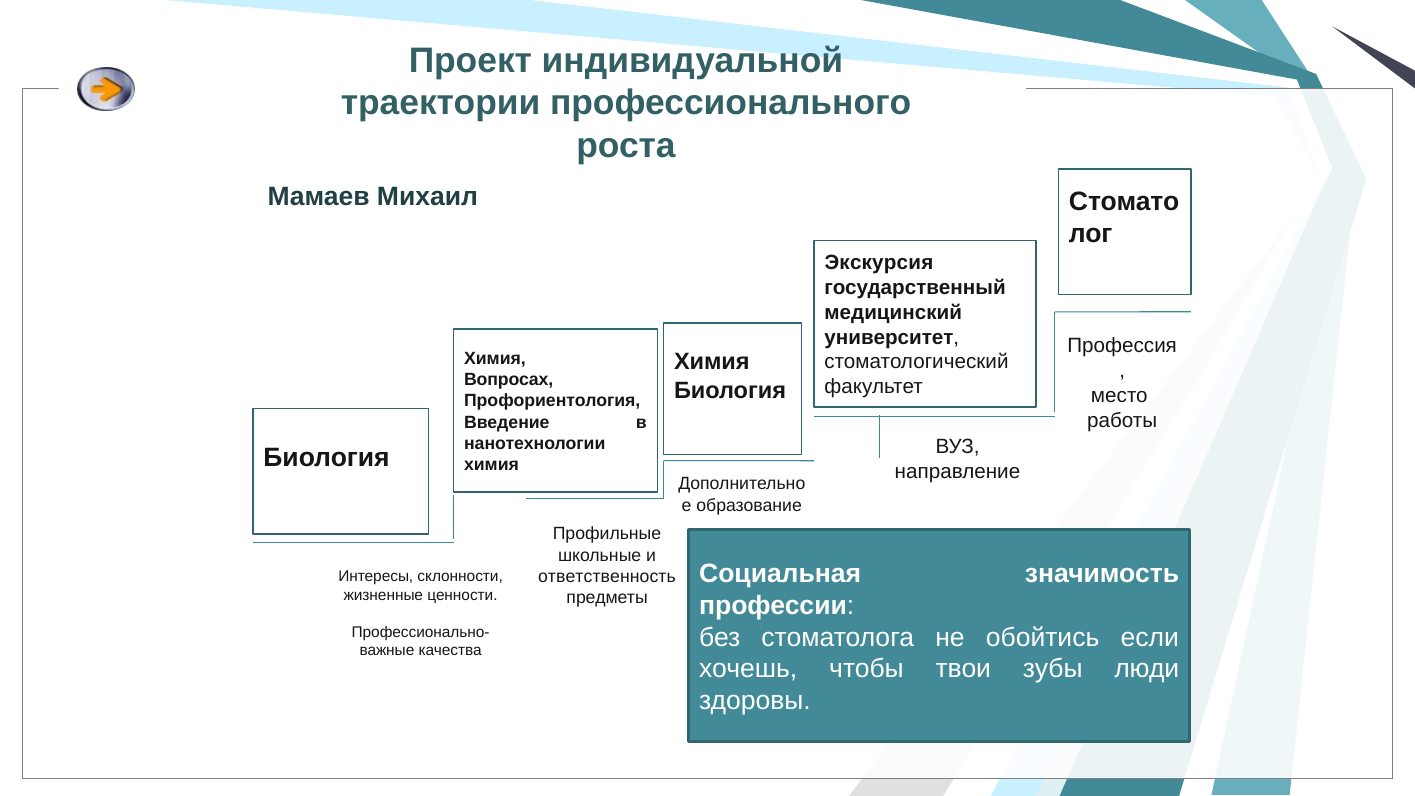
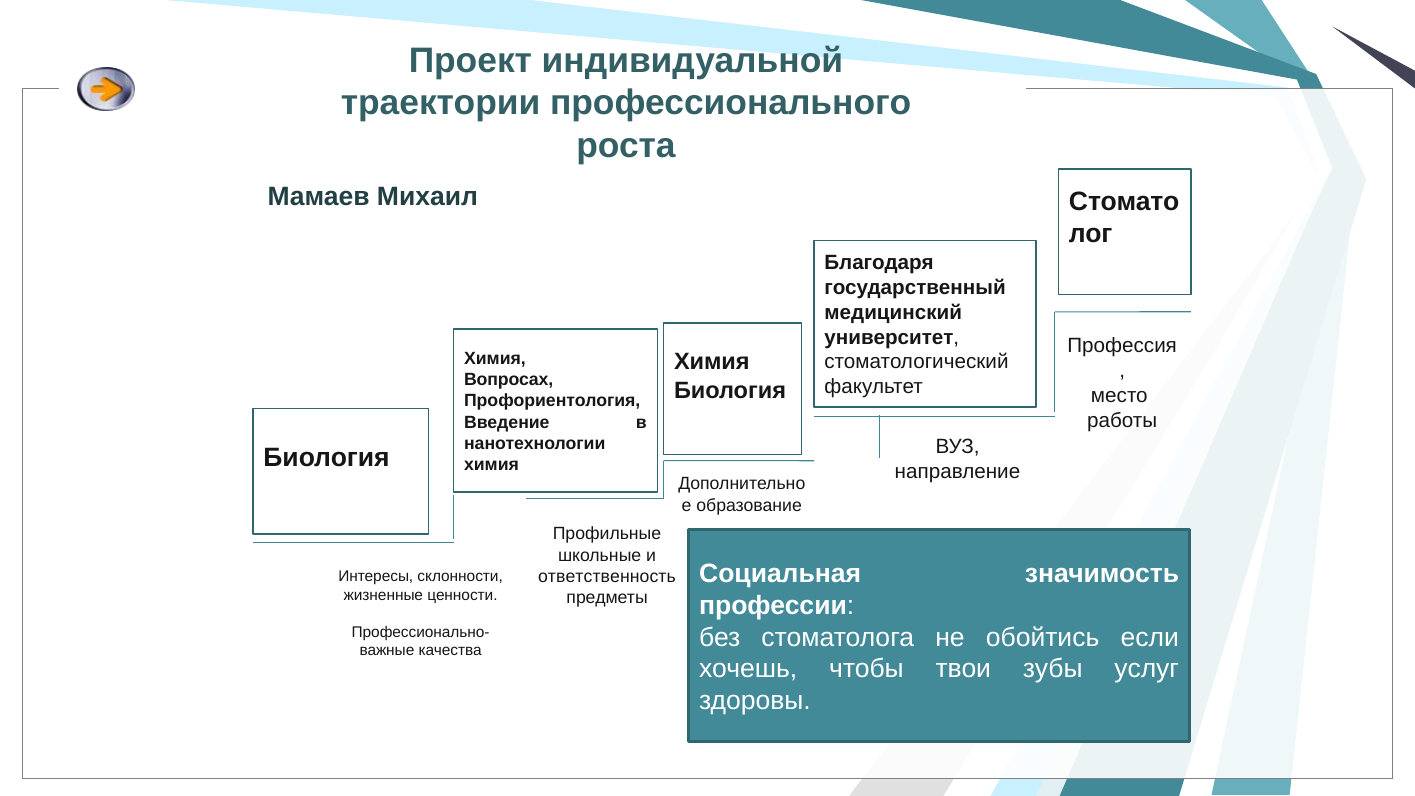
Экскурсия: Экскурсия -> Благодаря
люди: люди -> услуг
